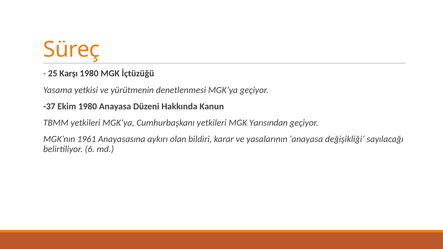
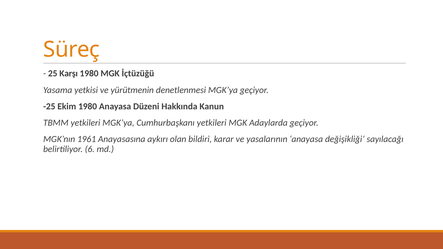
-37: -37 -> -25
Yarısından: Yarısından -> Adaylarda
